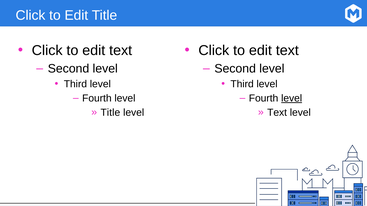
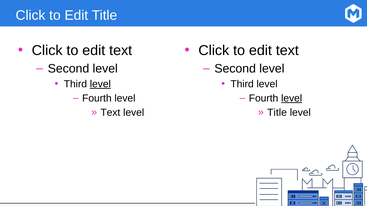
level at (100, 84) underline: none -> present
Title at (110, 113): Title -> Text
Text at (277, 113): Text -> Title
